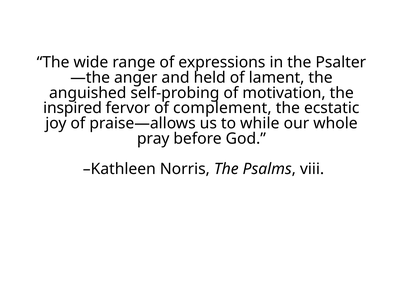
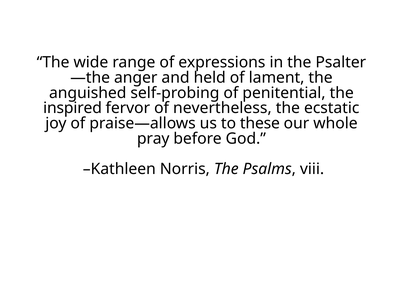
motivation: motivation -> penitential
complement: complement -> nevertheless
while: while -> these
